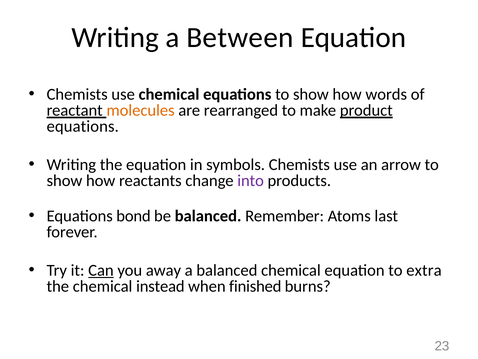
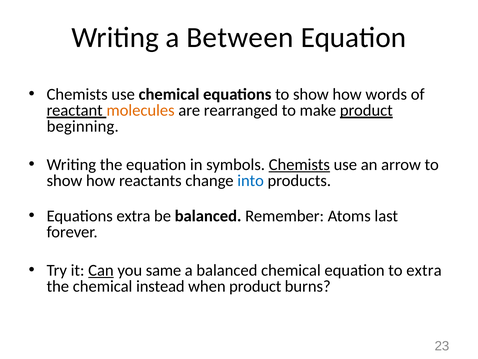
equations at (83, 126): equations -> beginning
Chemists at (299, 165) underline: none -> present
into colour: purple -> blue
Equations bond: bond -> extra
away: away -> same
when finished: finished -> product
